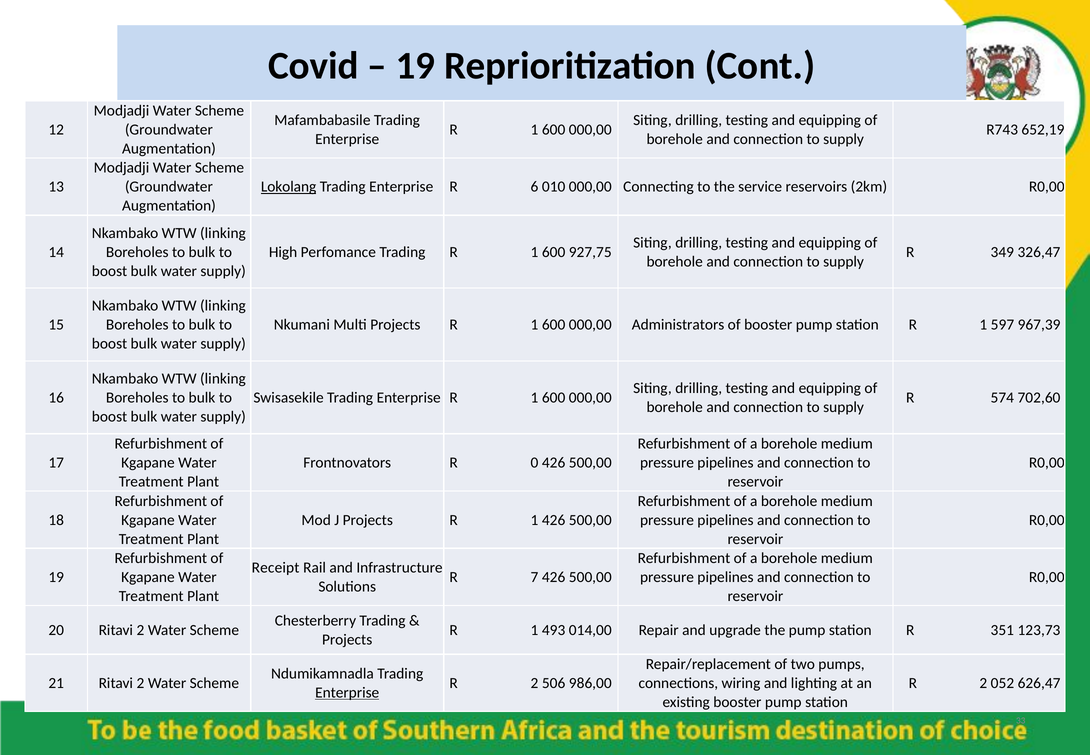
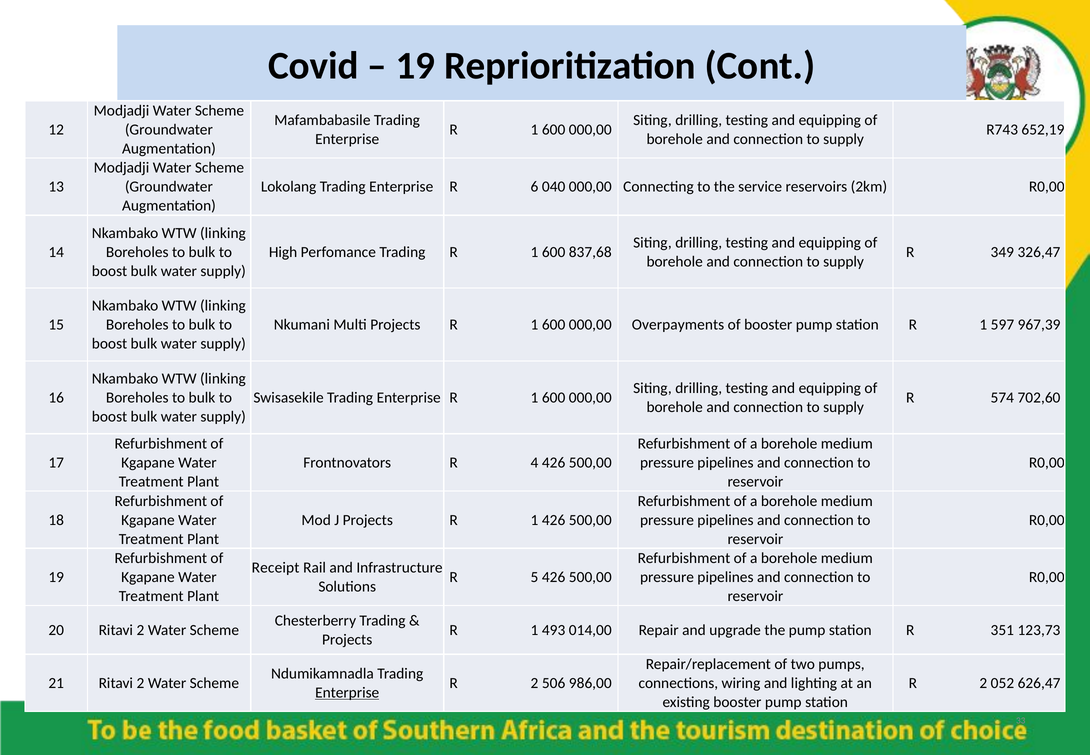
Lokolang underline: present -> none
010: 010 -> 040
927,75: 927,75 -> 837,68
Administrators: Administrators -> Overpayments
0: 0 -> 4
7: 7 -> 5
